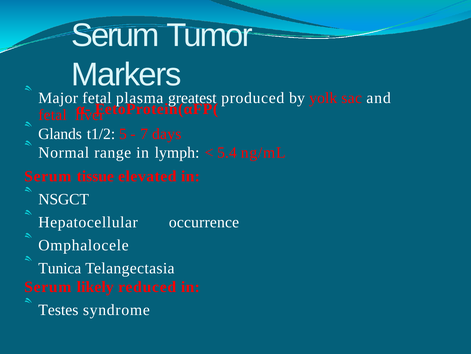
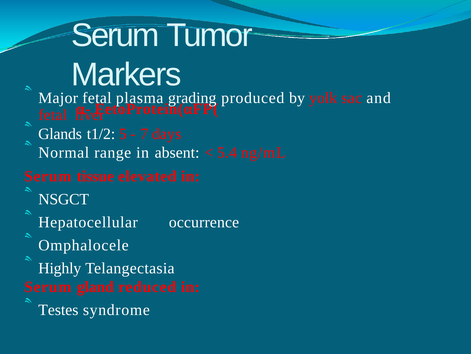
greatest: greatest -> grading
lymph: lymph -> absent
Tunica: Tunica -> Highly
likely: likely -> gland
